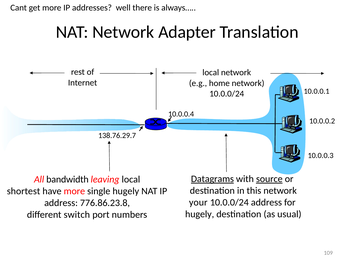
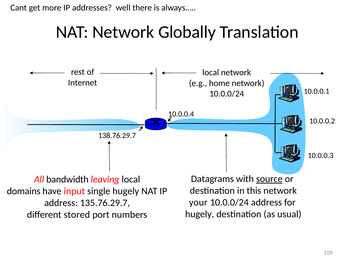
Adapter: Adapter -> Globally
Datagrams underline: present -> none
shortest: shortest -> domains
have more: more -> input
776.86.23.8: 776.86.23.8 -> 135.76.29.7
switch: switch -> stored
